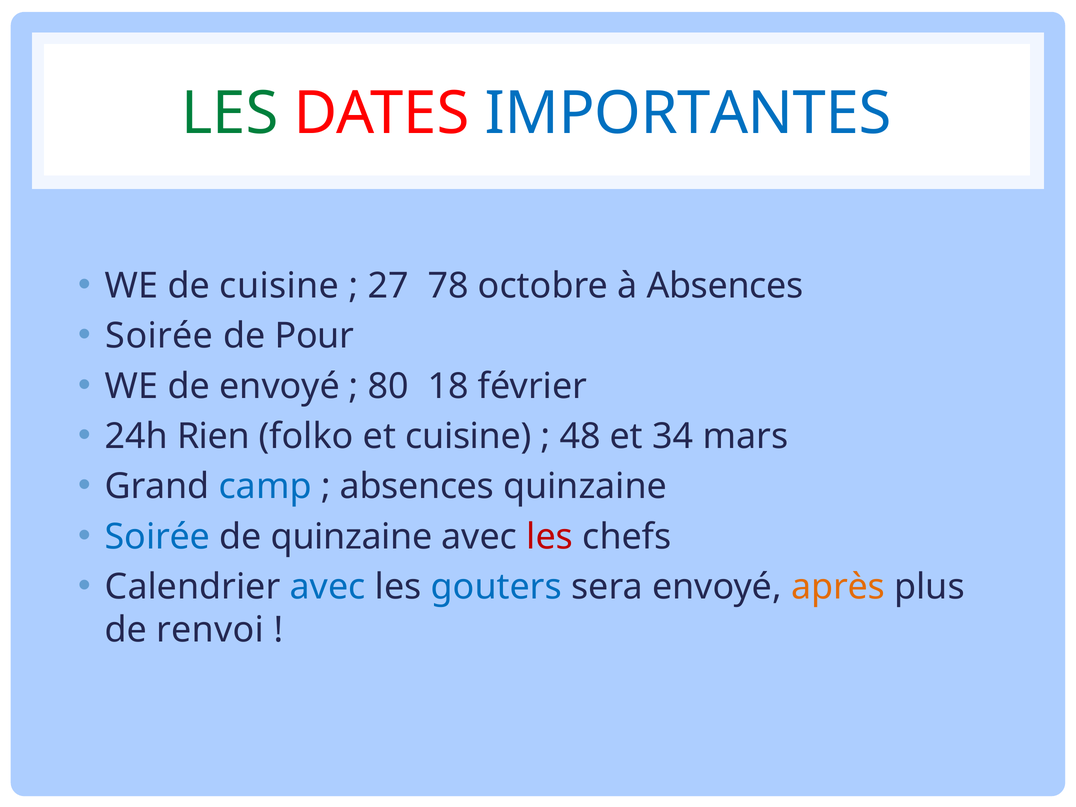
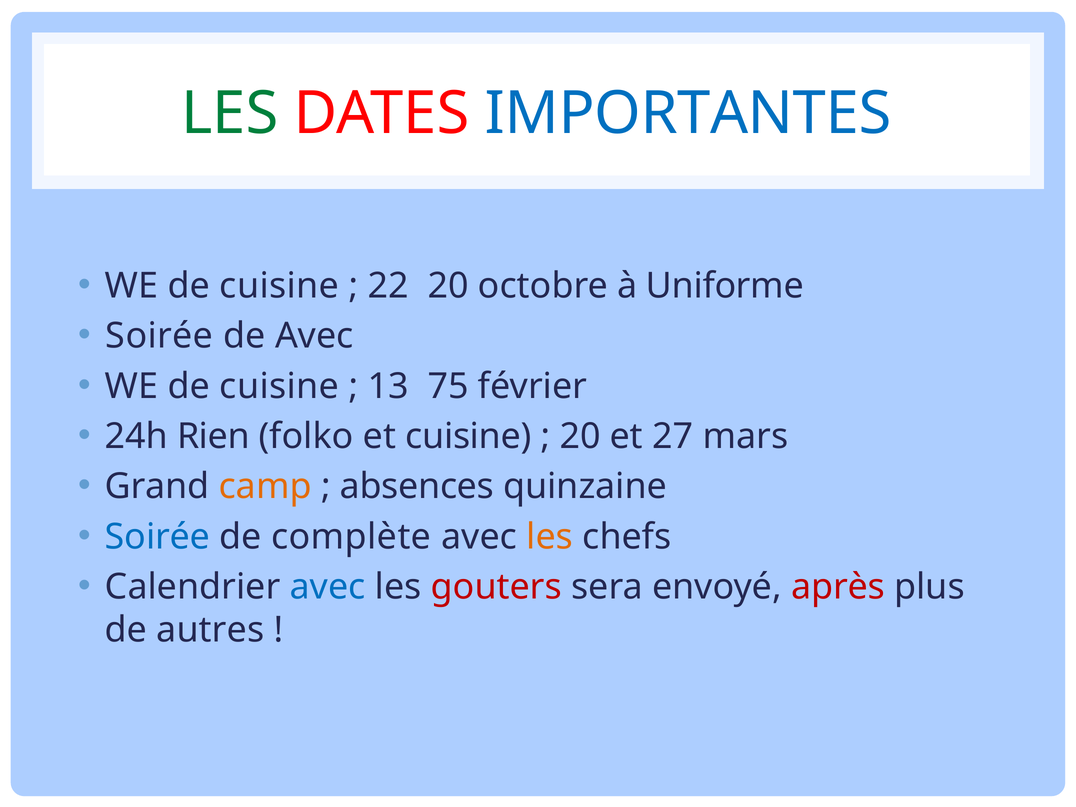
27: 27 -> 22
78 at (448, 286): 78 -> 20
à Absences: Absences -> Uniforme
de Pour: Pour -> Avec
envoyé at (280, 386): envoyé -> cuisine
80: 80 -> 13
18: 18 -> 75
48 at (580, 436): 48 -> 20
34: 34 -> 27
camp colour: blue -> orange
de quinzaine: quinzaine -> complète
les at (550, 537) colour: red -> orange
gouters colour: blue -> red
après colour: orange -> red
renvoi: renvoi -> autres
